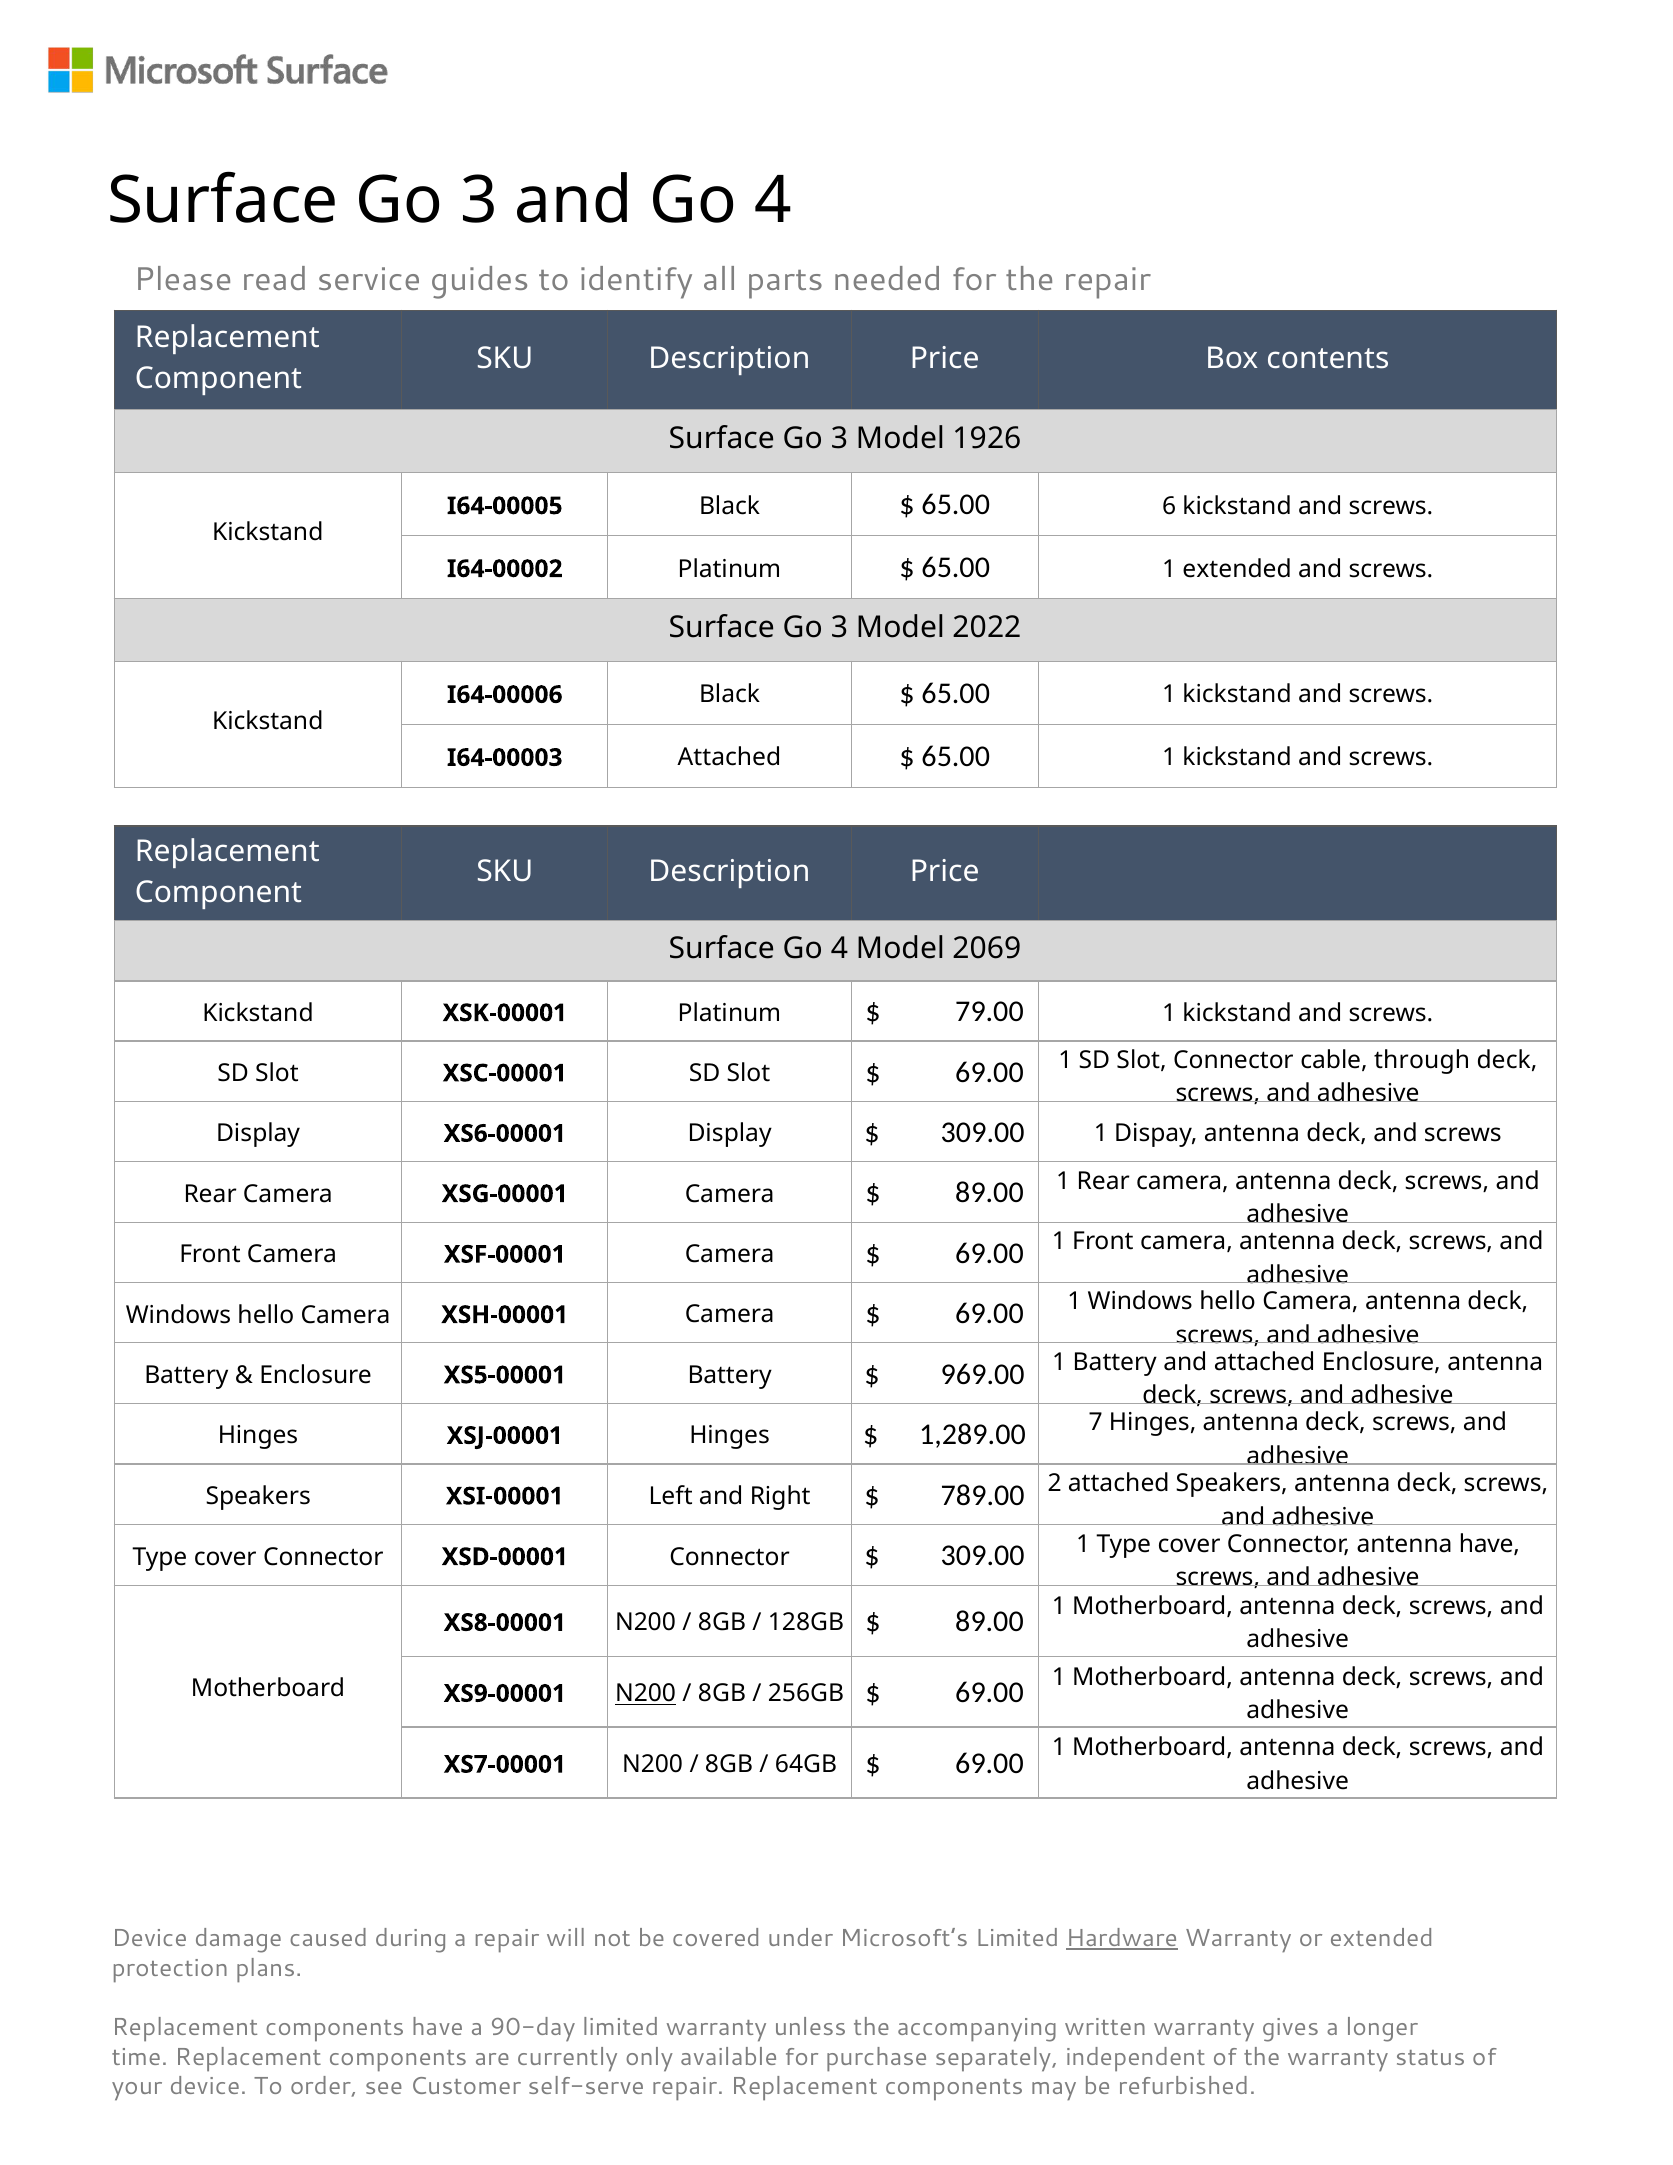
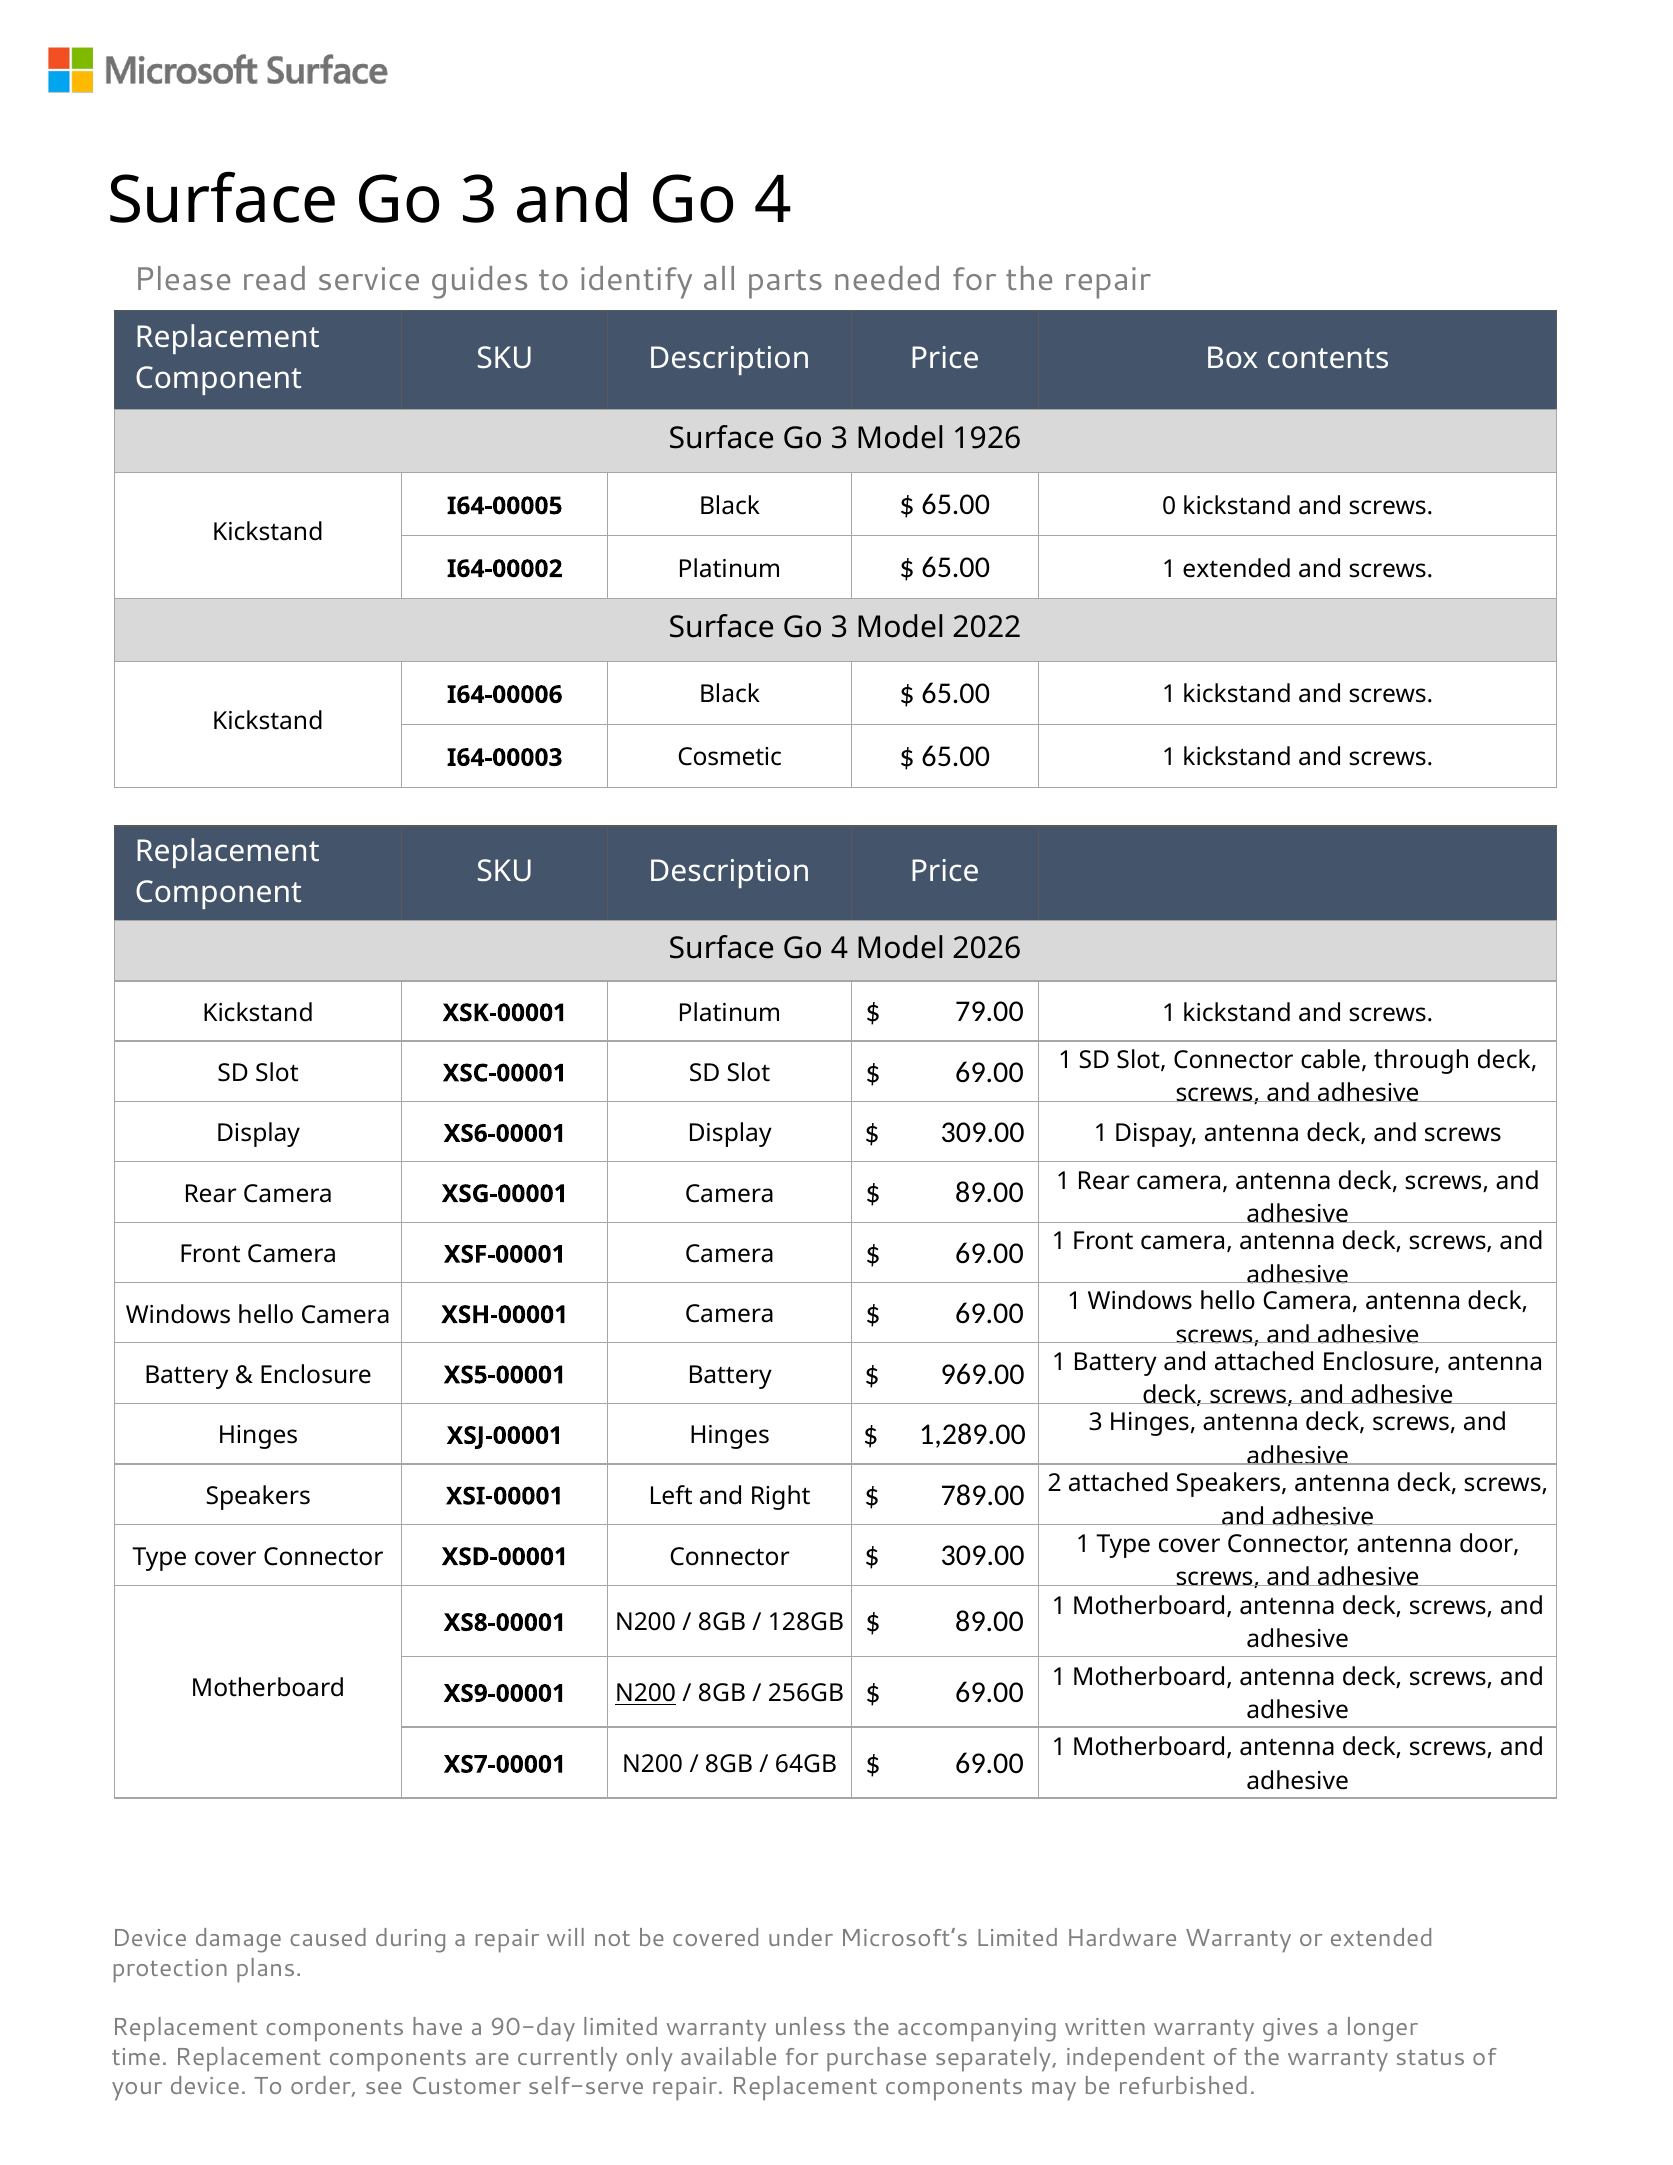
6: 6 -> 0
I64-00003 Attached: Attached -> Cosmetic
2069: 2069 -> 2026
1,289.00 7: 7 -> 3
antenna have: have -> door
Hardware underline: present -> none
